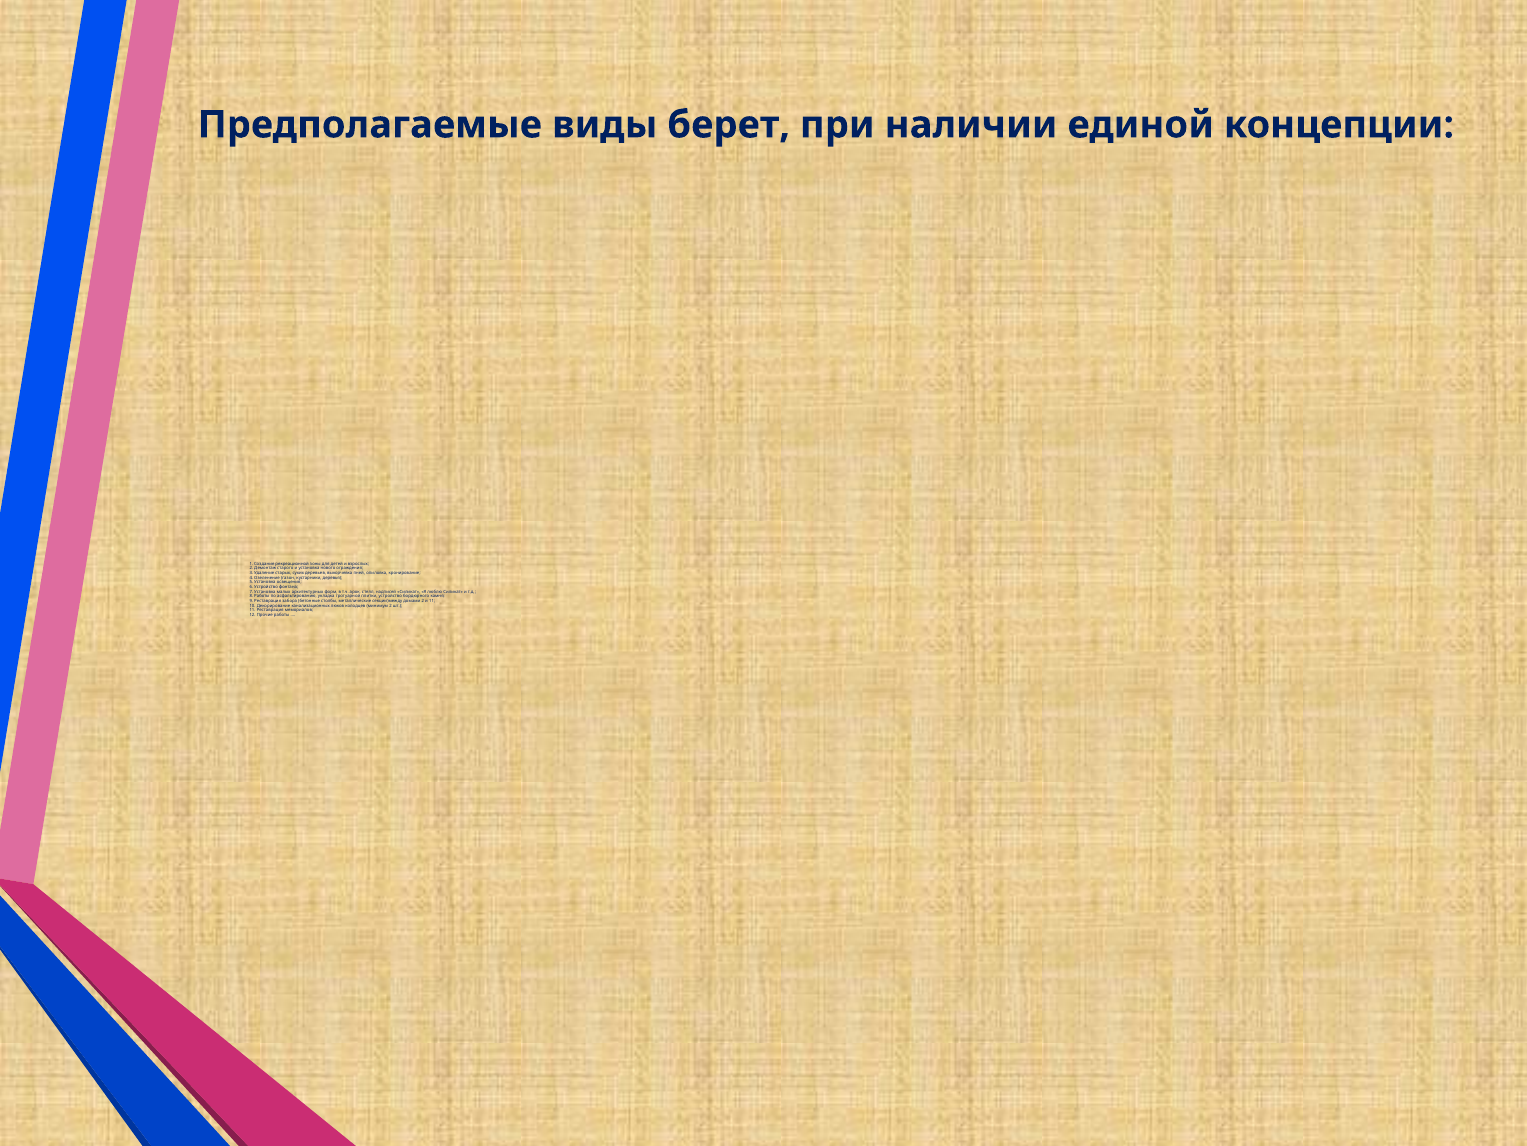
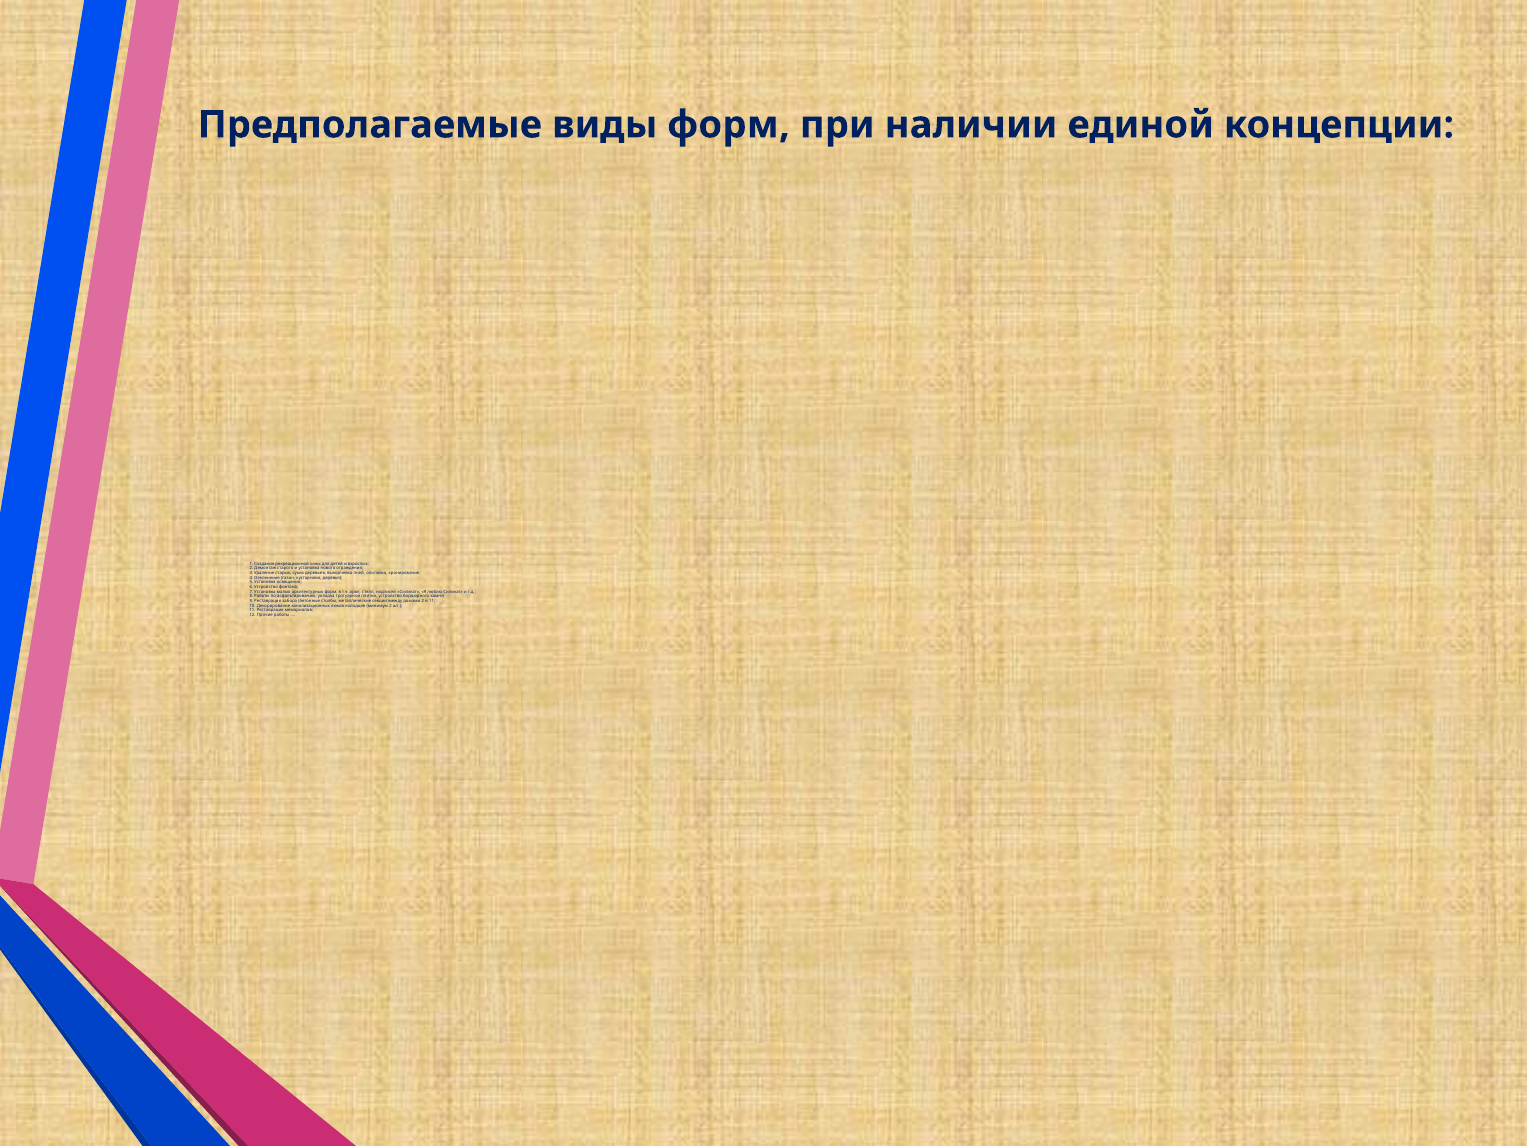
виды берет: берет -> форм
